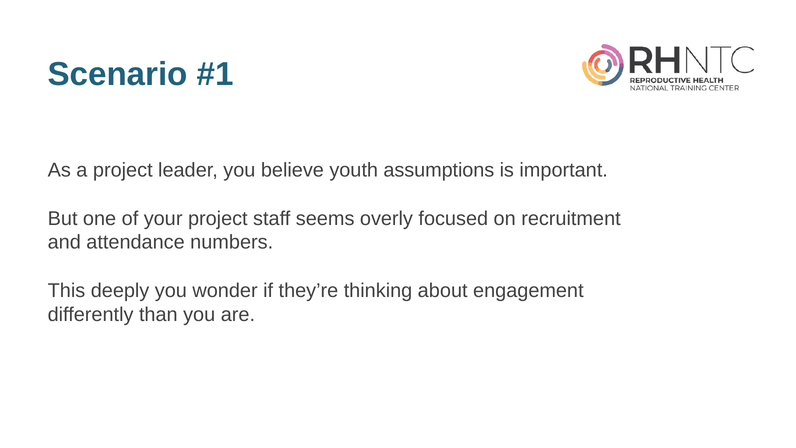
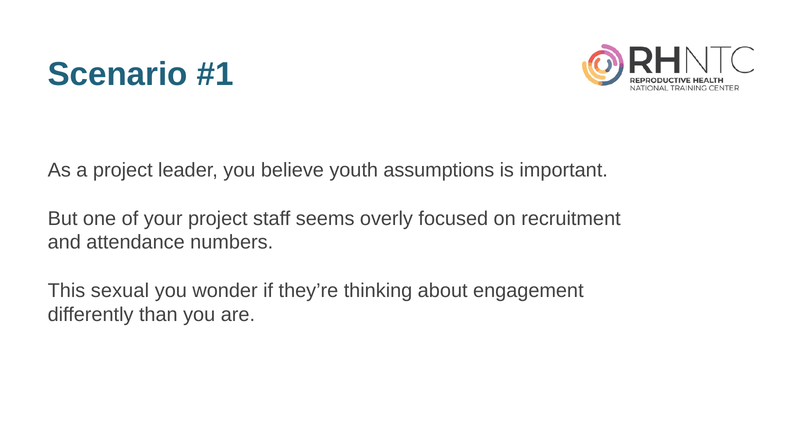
deeply: deeply -> sexual
